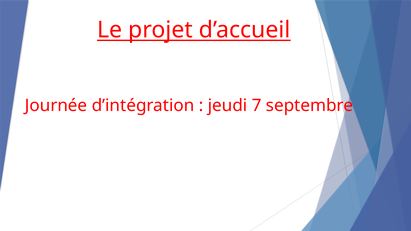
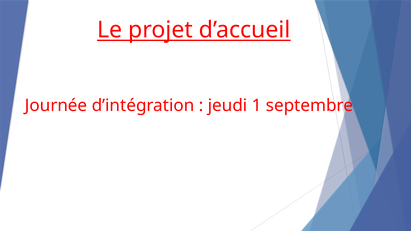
7: 7 -> 1
